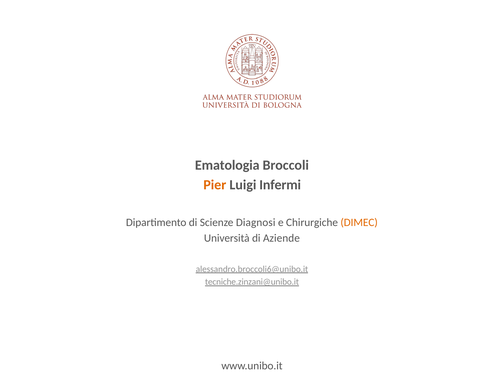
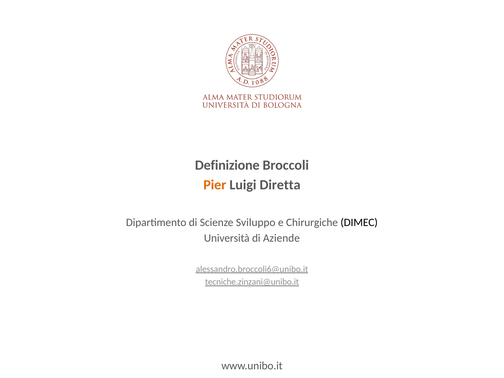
Ematologia: Ematologia -> Definizione
Infermi: Infermi -> Diretta
Diagnosi: Diagnosi -> Sviluppo
DIMEC colour: orange -> black
